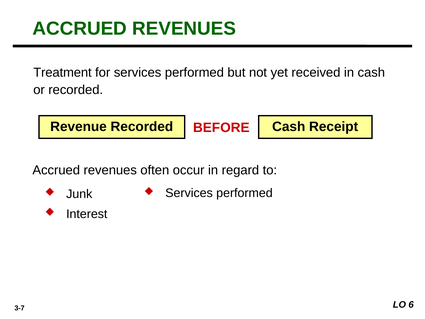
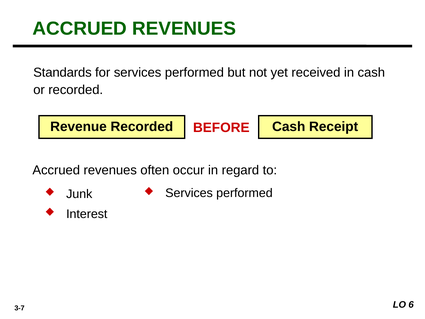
Treatment: Treatment -> Standards
